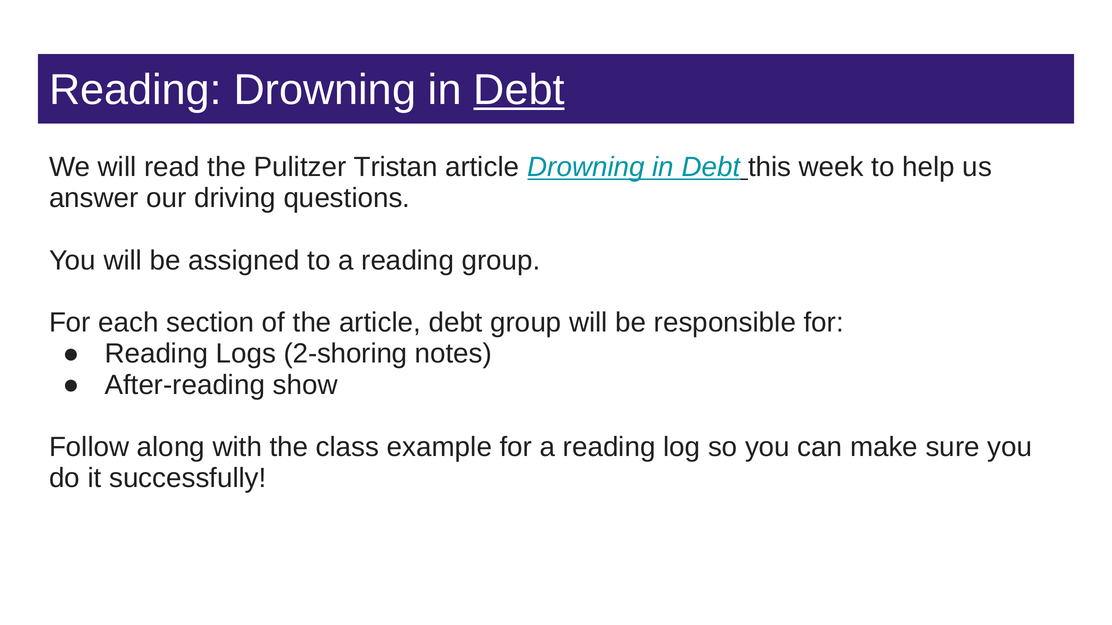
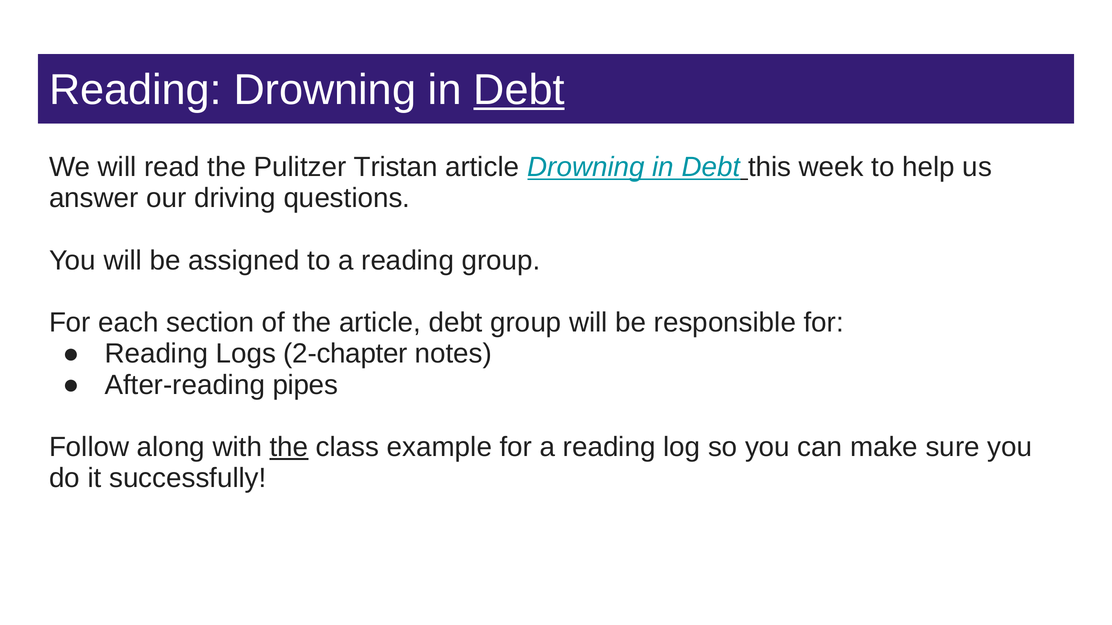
2-shoring: 2-shoring -> 2-chapter
show: show -> pipes
the at (289, 447) underline: none -> present
